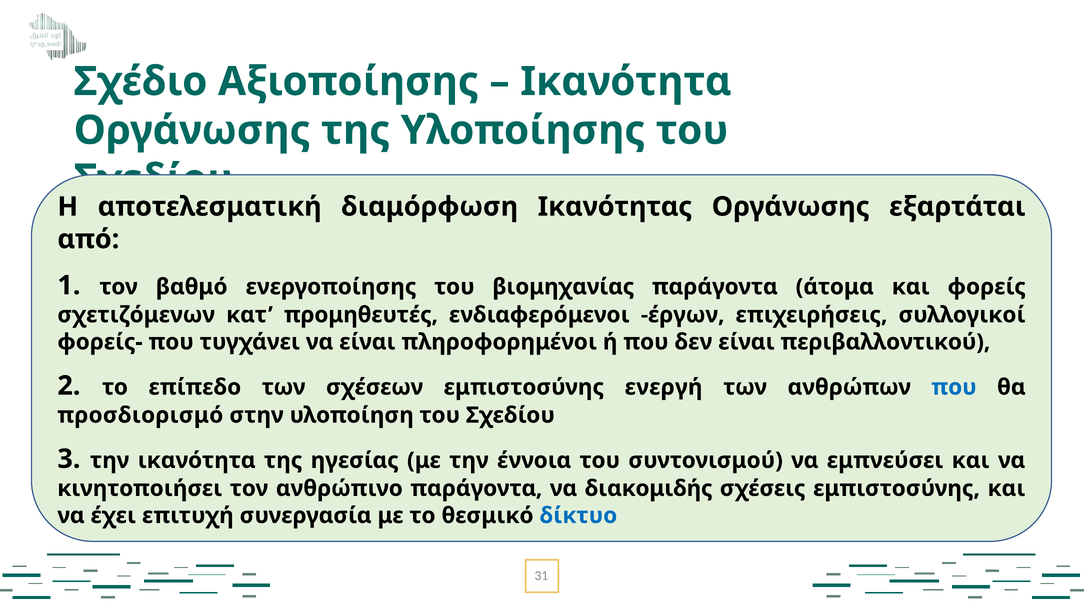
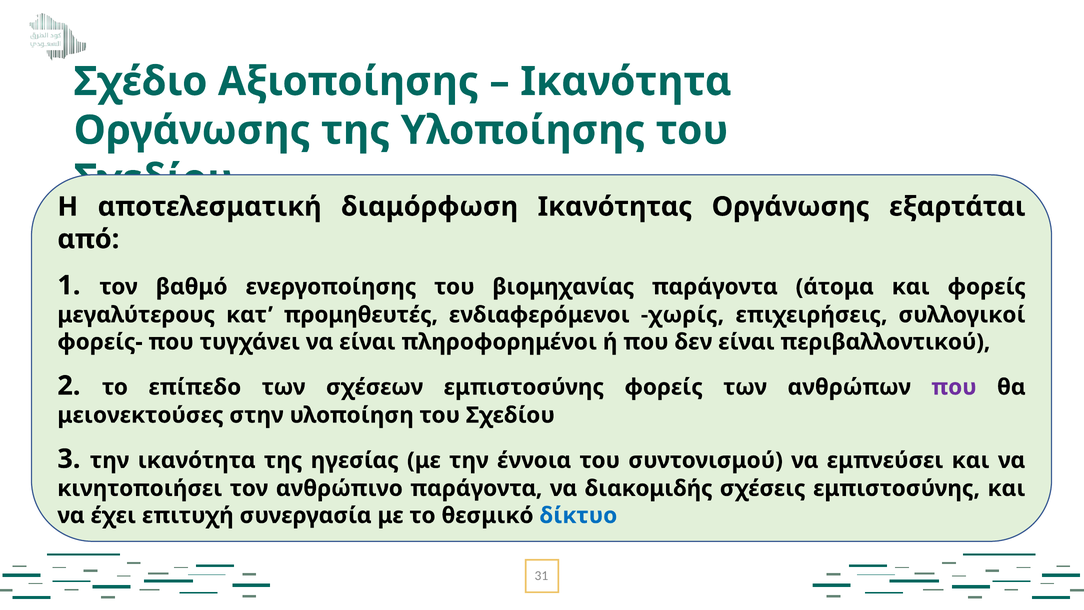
σχετιζόμενων: σχετιζόμενων -> μεγαλύτερους
έργων: έργων -> χωρίς
εμπιστοσύνης ενεργή: ενεργή -> φορείς
που at (954, 387) colour: blue -> purple
προσδιορισμό: προσδιορισμό -> μειονεκτούσες
